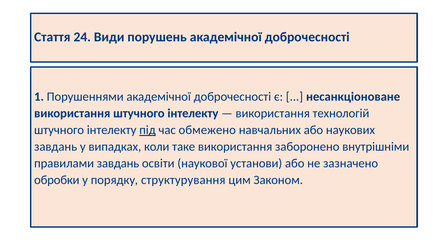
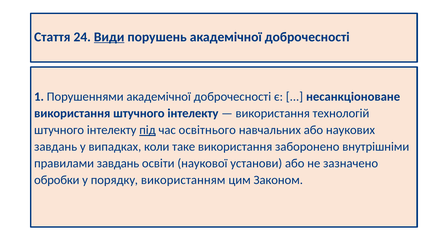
Види underline: none -> present
обмежено: обмежено -> освітнього
структурування: структурування -> використанням
